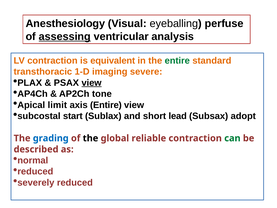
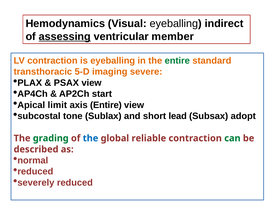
Anesthesiology: Anesthesiology -> Hemodynamics
perfuse: perfuse -> indirect
analysis: analysis -> member
is equivalent: equivalent -> eyeballing
1-D: 1-D -> 5-D
view at (92, 83) underline: present -> none
tone: tone -> start
start: start -> tone
grading colour: blue -> green
the at (91, 138) colour: black -> blue
